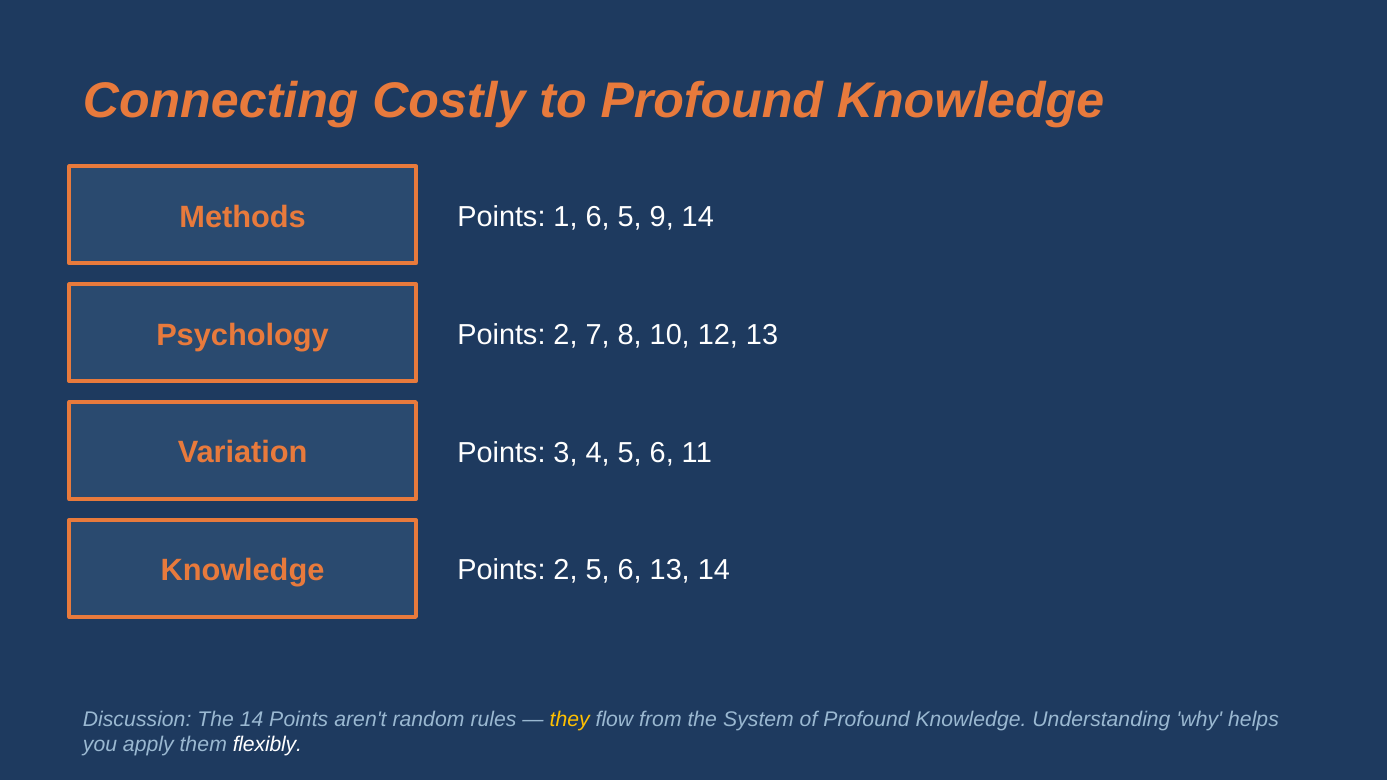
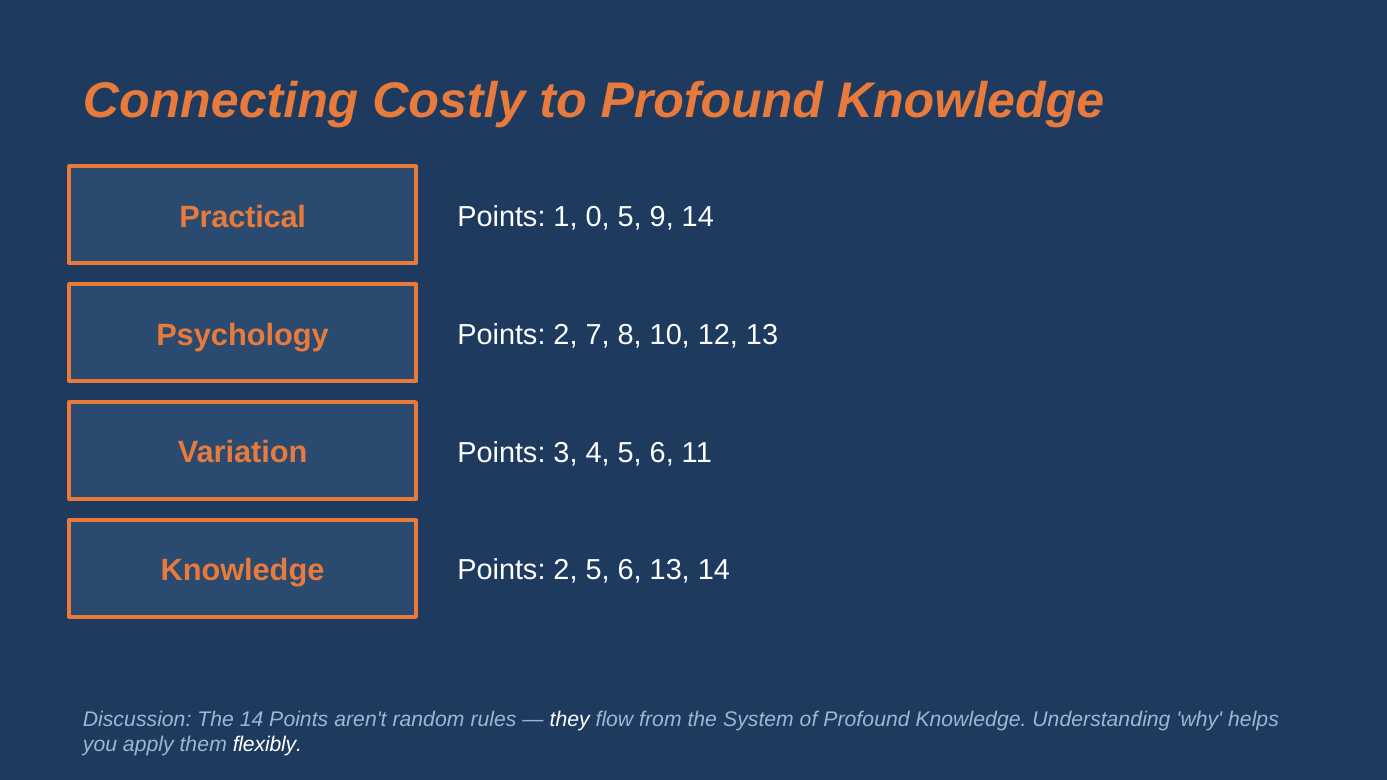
Methods: Methods -> Practical
1 6: 6 -> 0
they colour: yellow -> white
